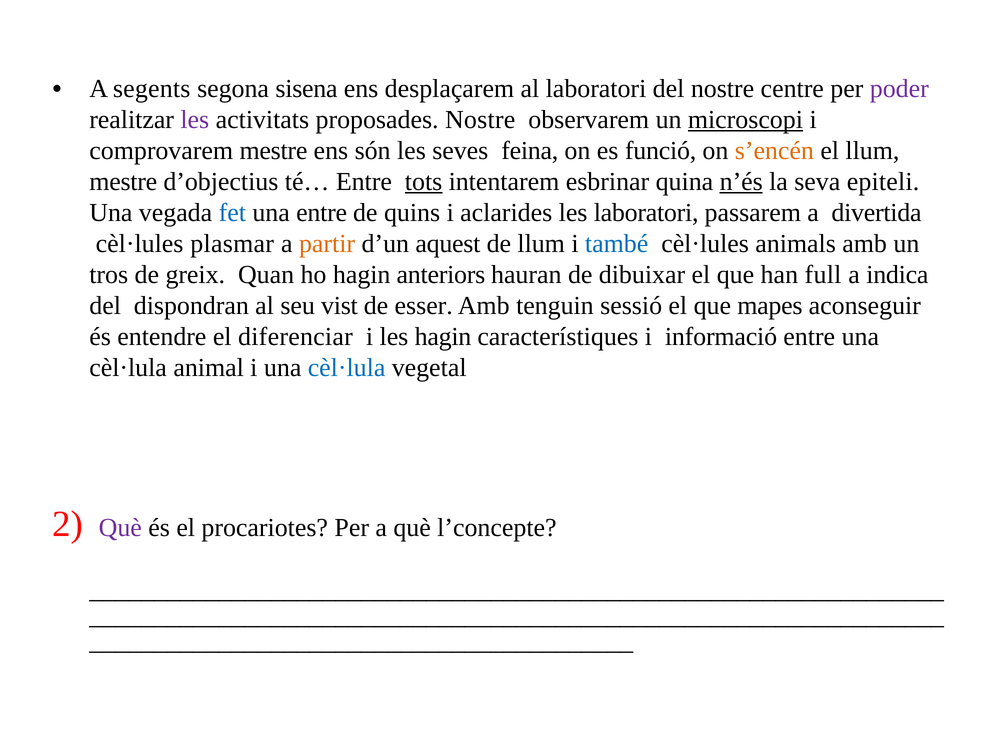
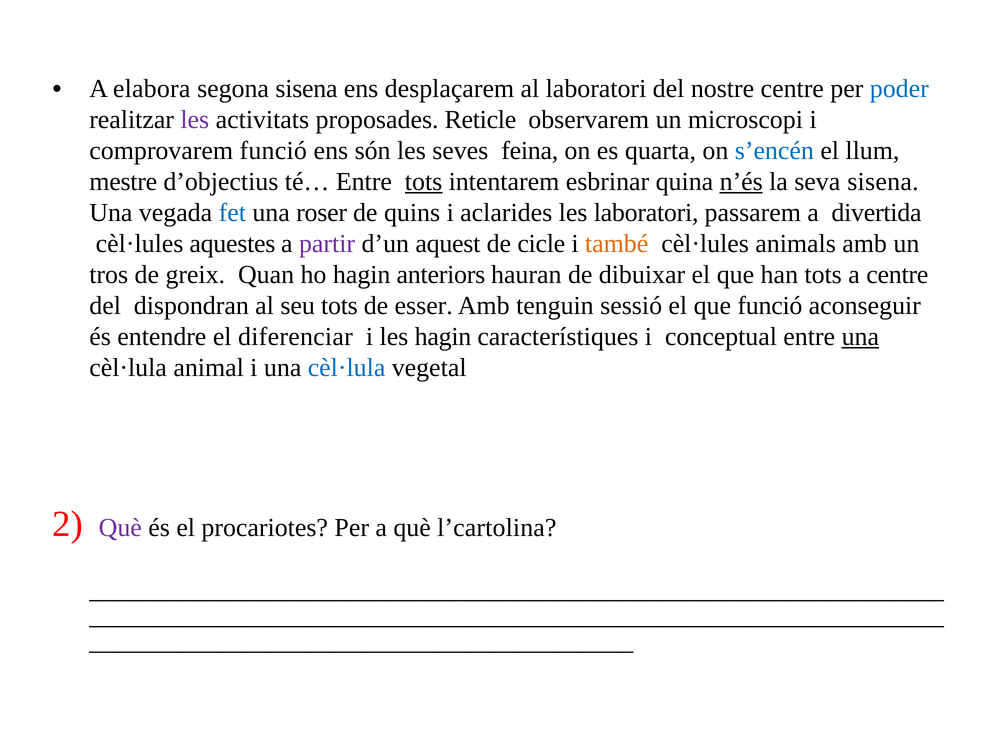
segents: segents -> elabora
poder colour: purple -> blue
proposades Nostre: Nostre -> Reticle
microscopi underline: present -> none
comprovarem mestre: mestre -> funció
funció: funció -> quarta
s’encén colour: orange -> blue
seva epiteli: epiteli -> sisena
una entre: entre -> roser
plasmar: plasmar -> aquestes
partir colour: orange -> purple
de llum: llum -> cicle
també colour: blue -> orange
han full: full -> tots
a indica: indica -> centre
seu vist: vist -> tots
que mapes: mapes -> funció
informació: informació -> conceptual
una at (860, 336) underline: none -> present
l’concepte: l’concepte -> l’cartolina
